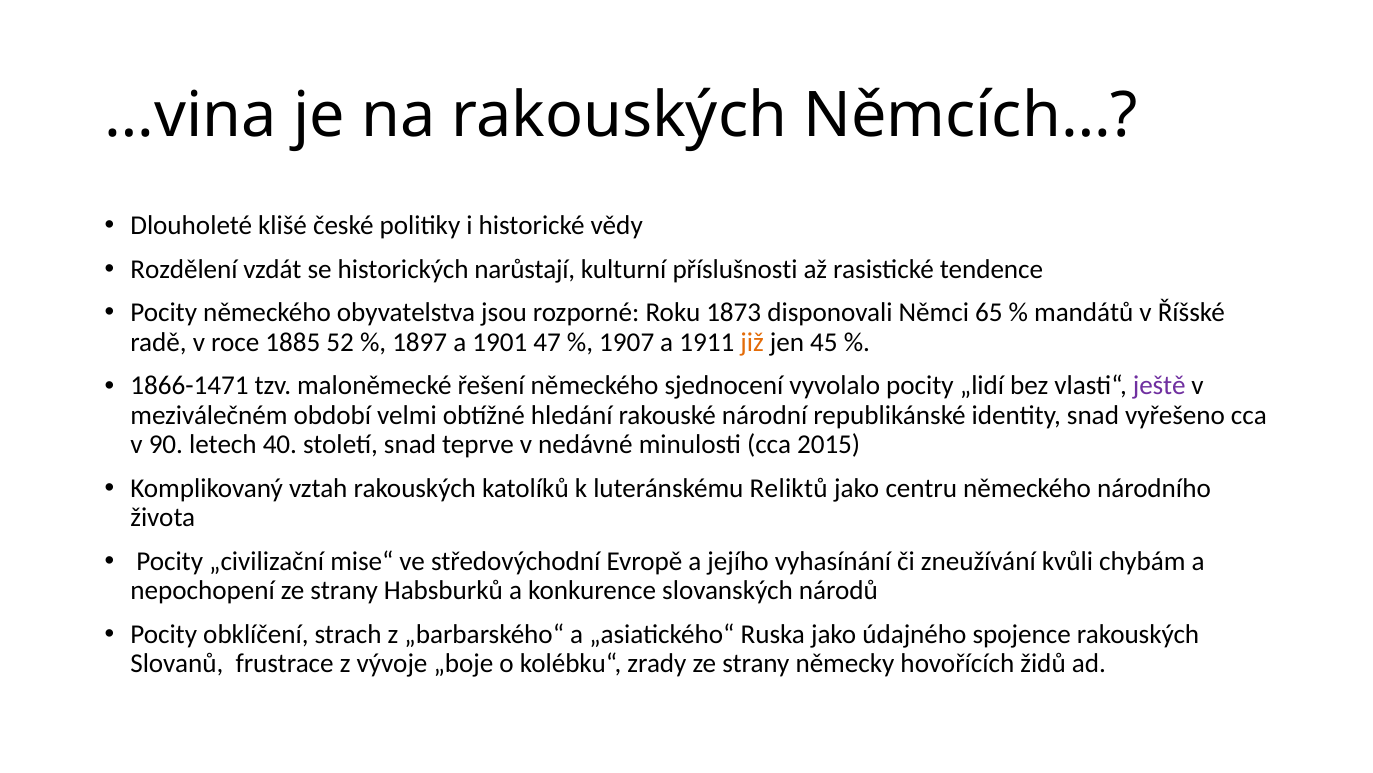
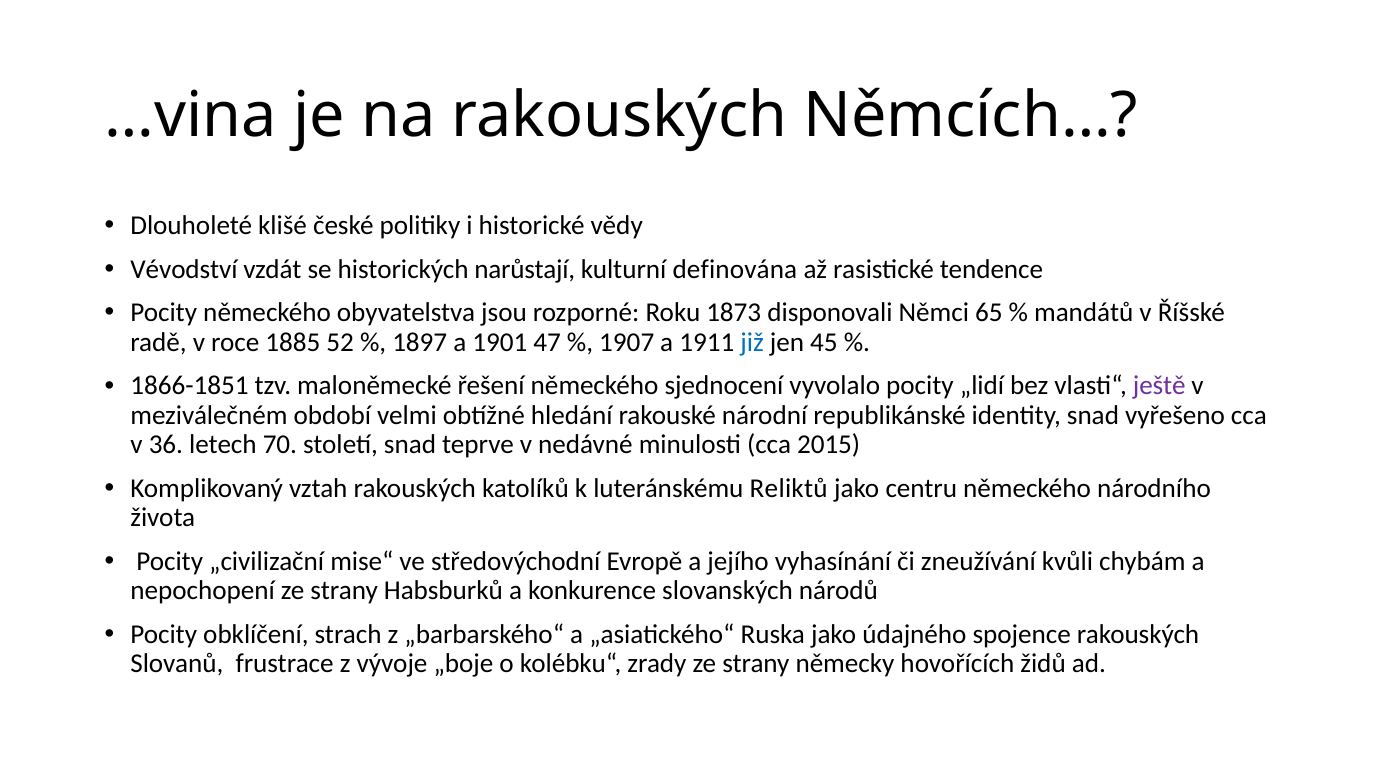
Rozdělení: Rozdělení -> Vévodství
příslušnosti: příslušnosti -> definována
již colour: orange -> blue
1866-1471: 1866-1471 -> 1866-1851
90: 90 -> 36
40: 40 -> 70
